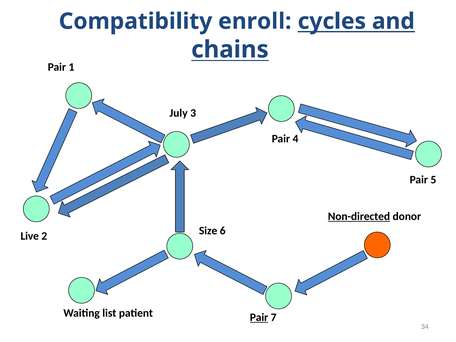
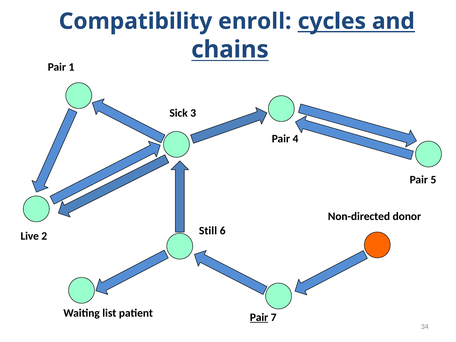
July: July -> Sick
Non-directed underline: present -> none
Size: Size -> Still
